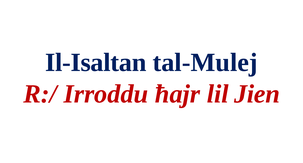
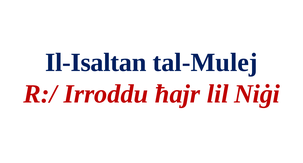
Jien: Jien -> Niġi
